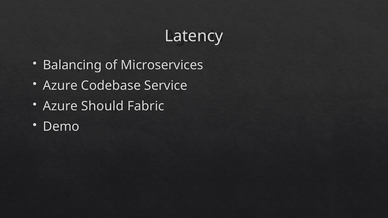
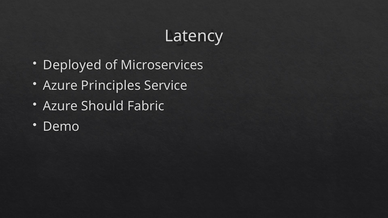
Balancing: Balancing -> Deployed
Codebase: Codebase -> Principles
